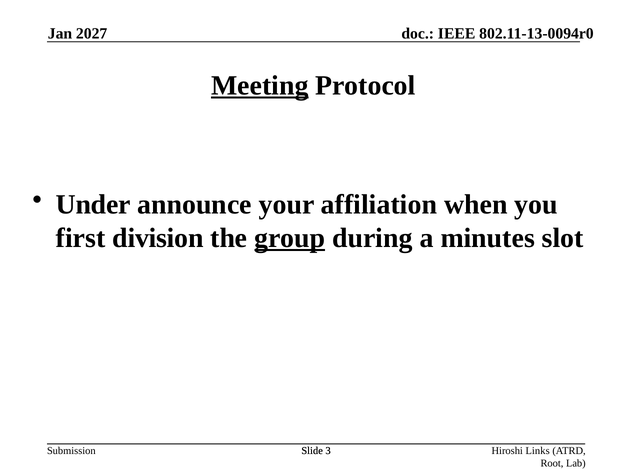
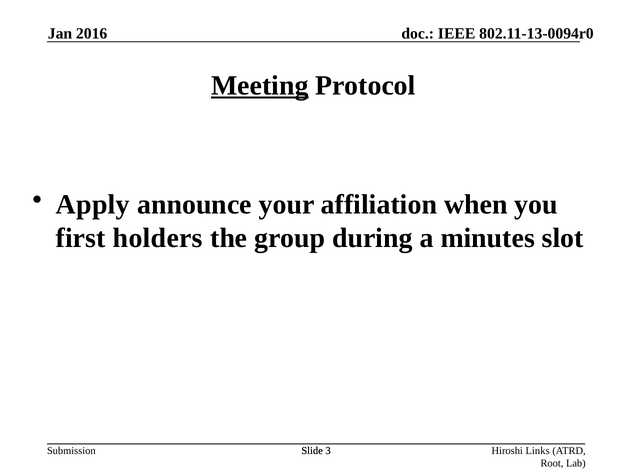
2027: 2027 -> 2016
Under: Under -> Apply
division: division -> holders
group underline: present -> none
